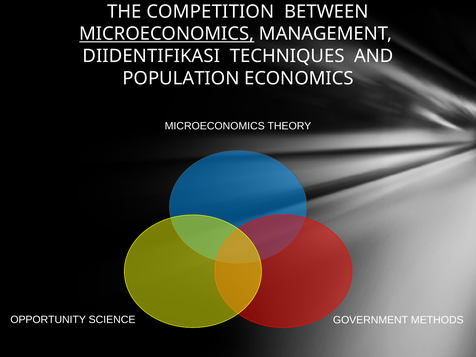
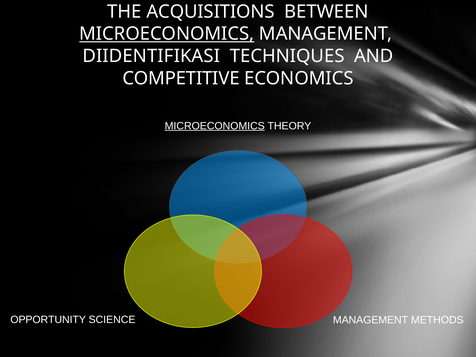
COMPETITION: COMPETITION -> ACQUISITIONS
POPULATION: POPULATION -> COMPETITIVE
MICROECONOMICS at (215, 126) underline: none -> present
GOVERNMENT at (371, 320): GOVERNMENT -> MANAGEMENT
